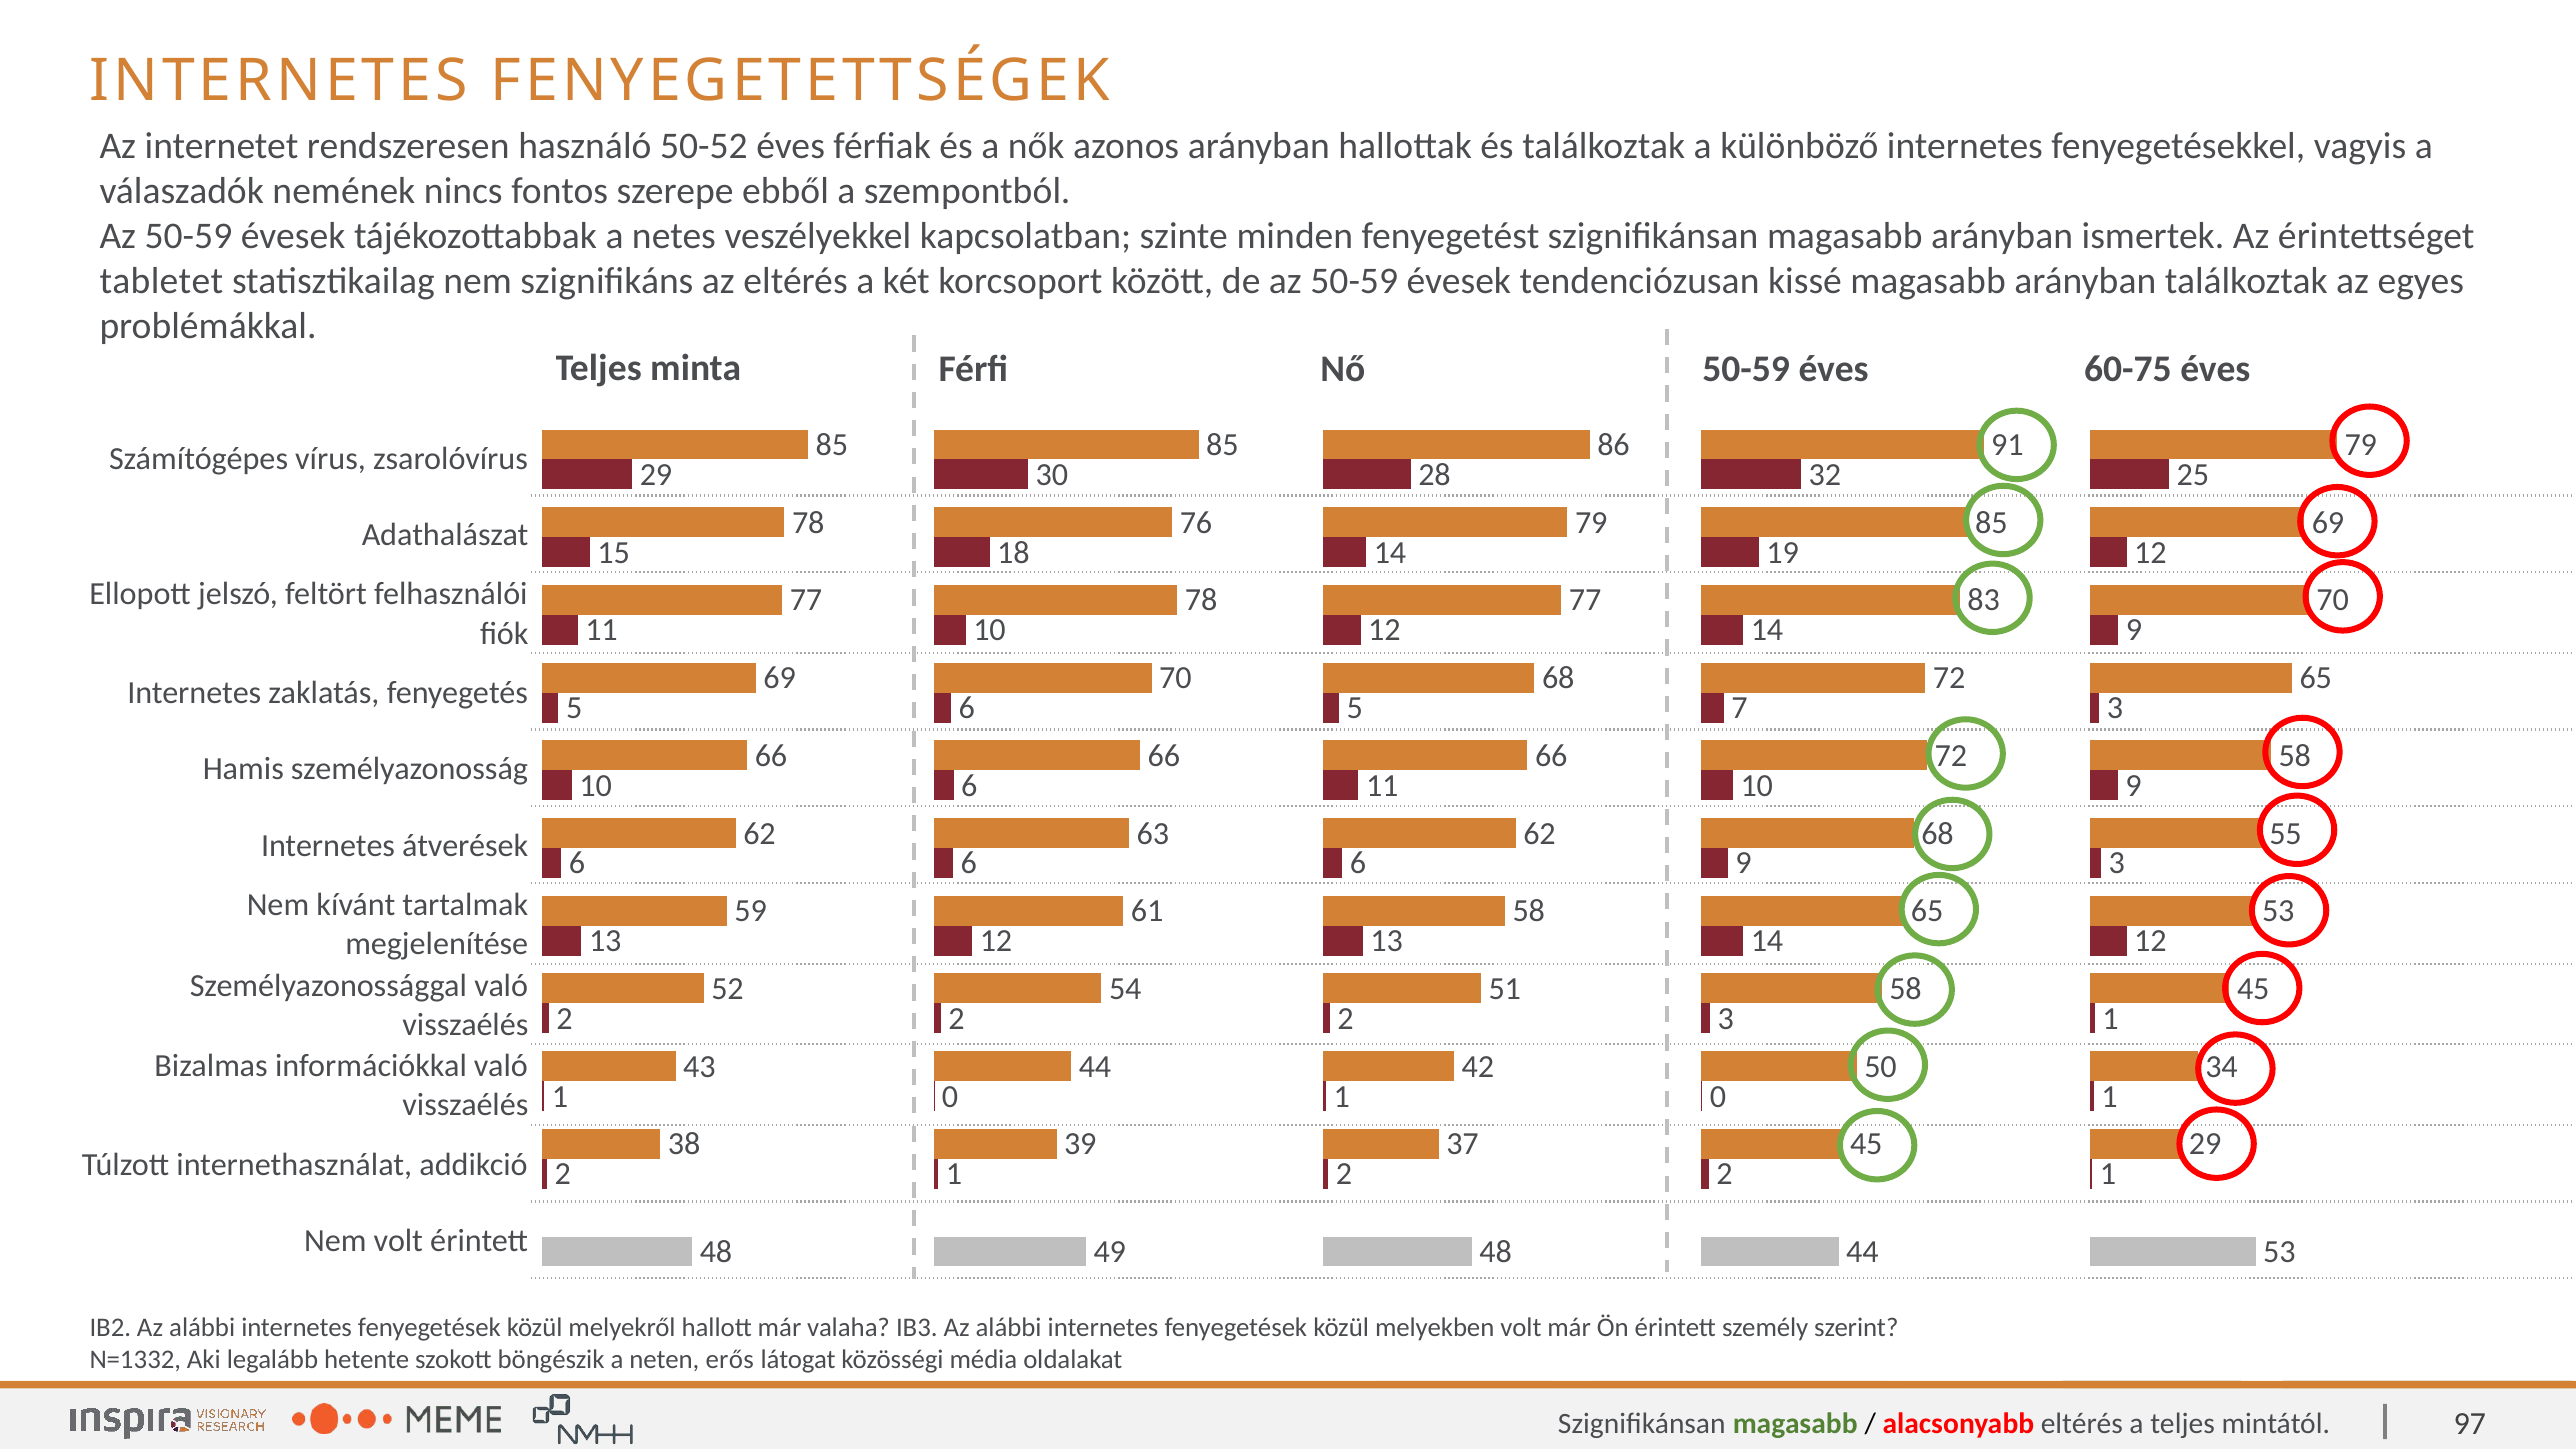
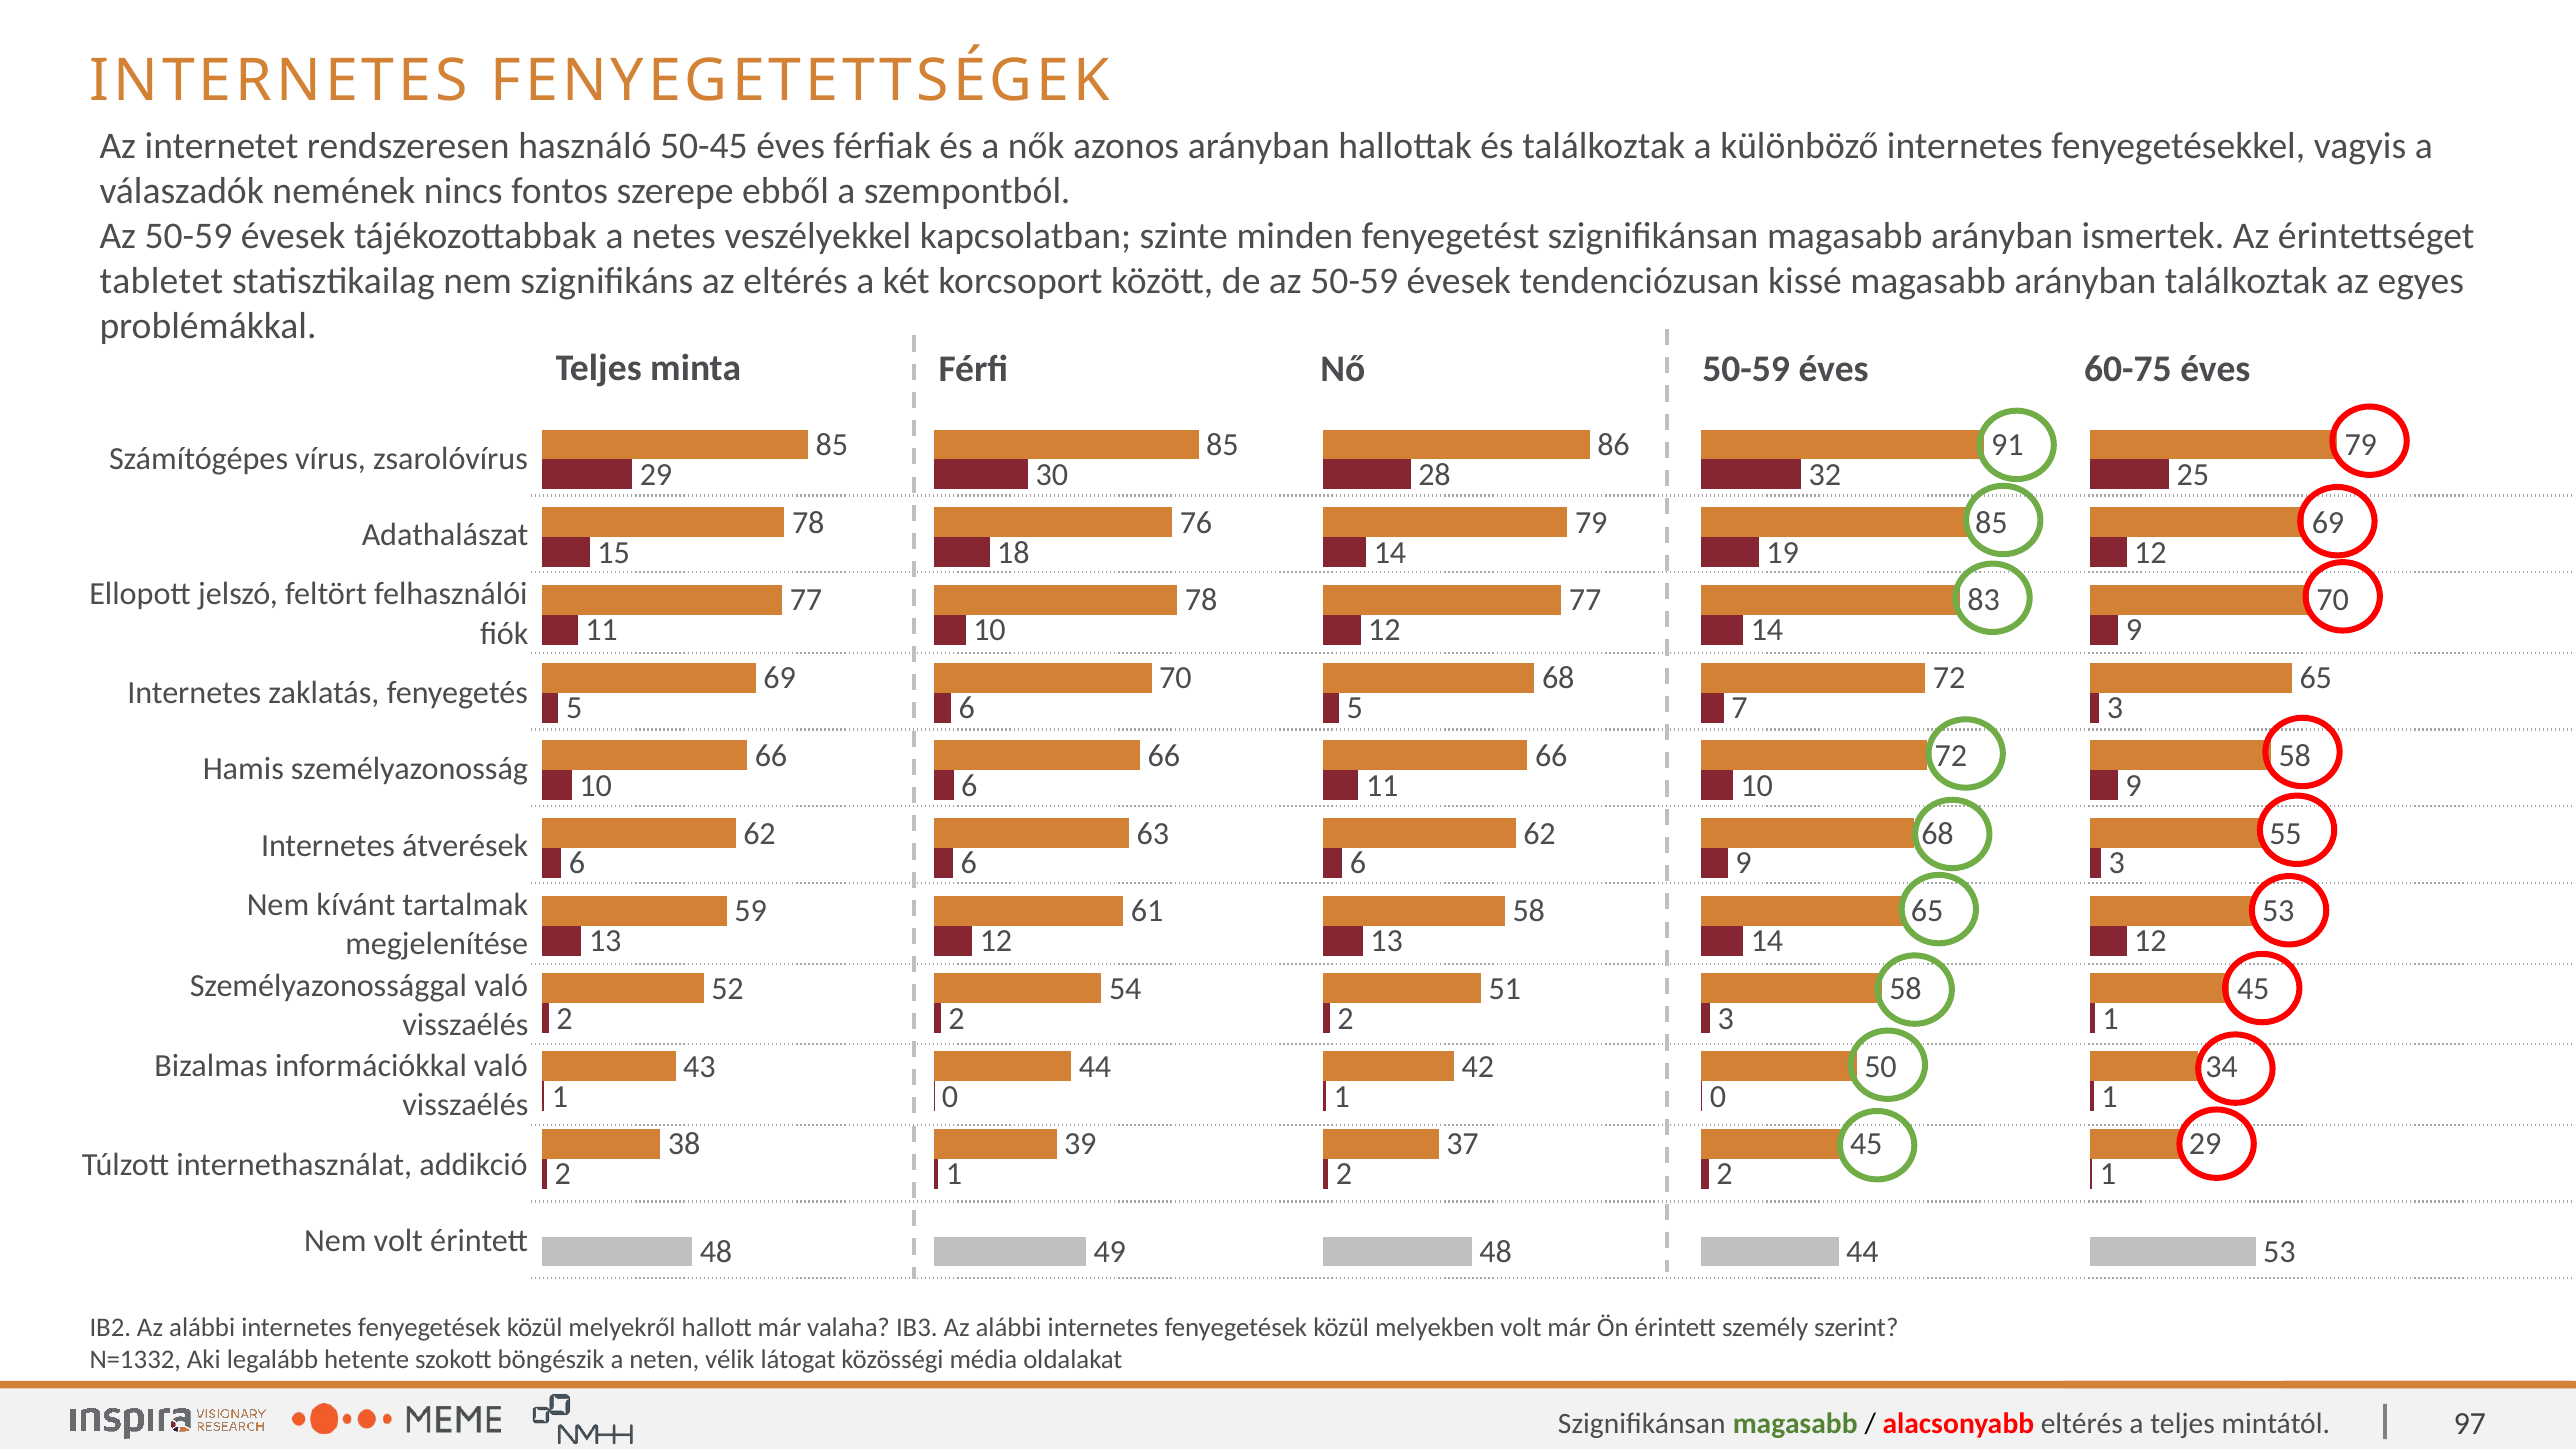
50-52: 50-52 -> 50-45
erős: erős -> vélik
